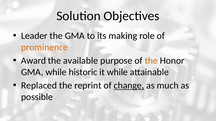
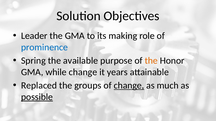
prominence colour: orange -> blue
Award: Award -> Spring
while historic: historic -> change
it while: while -> years
reprint: reprint -> groups
possible underline: none -> present
